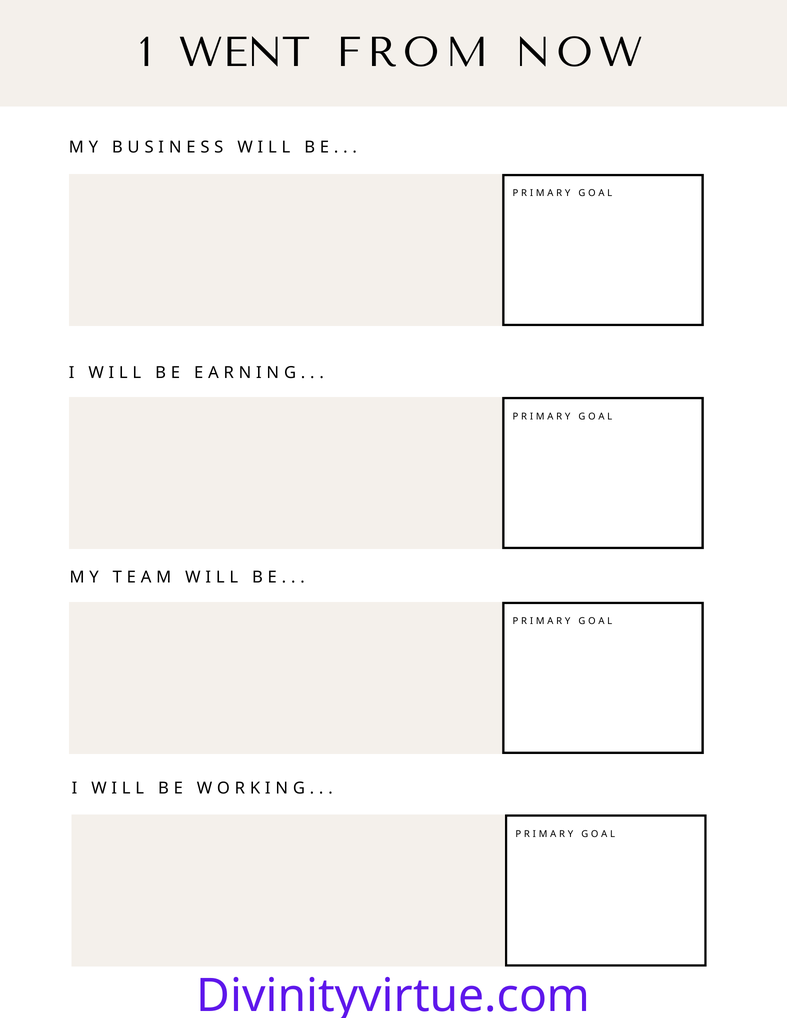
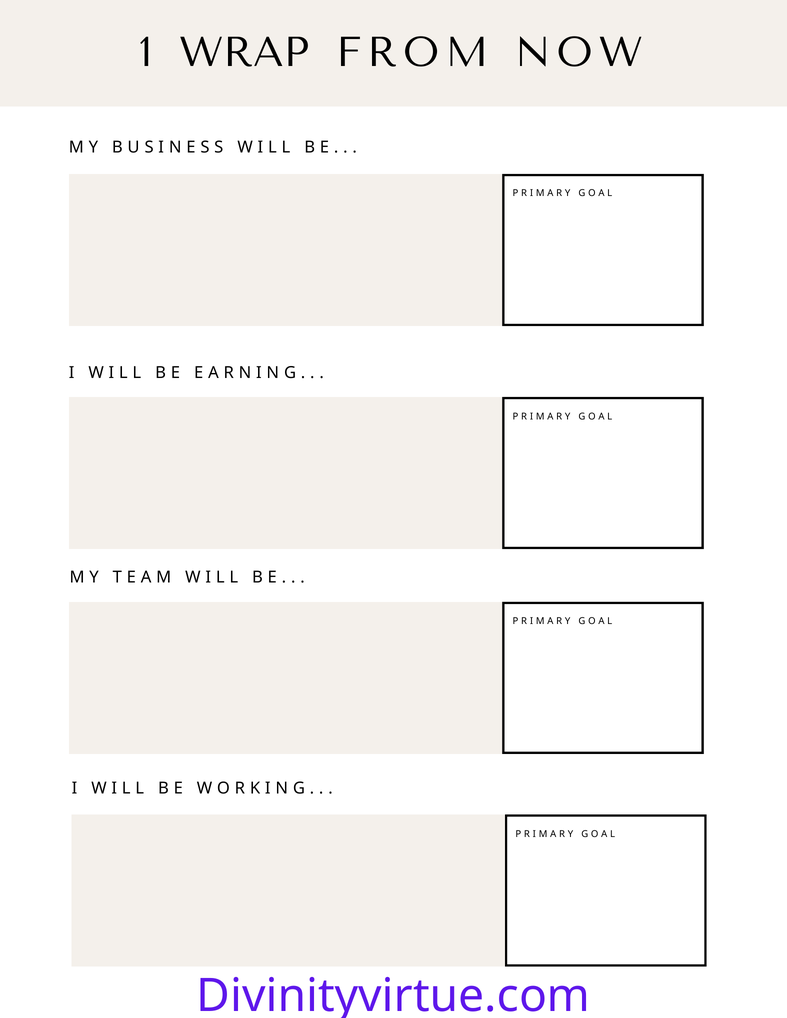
WENT: WENT -> WRAP
